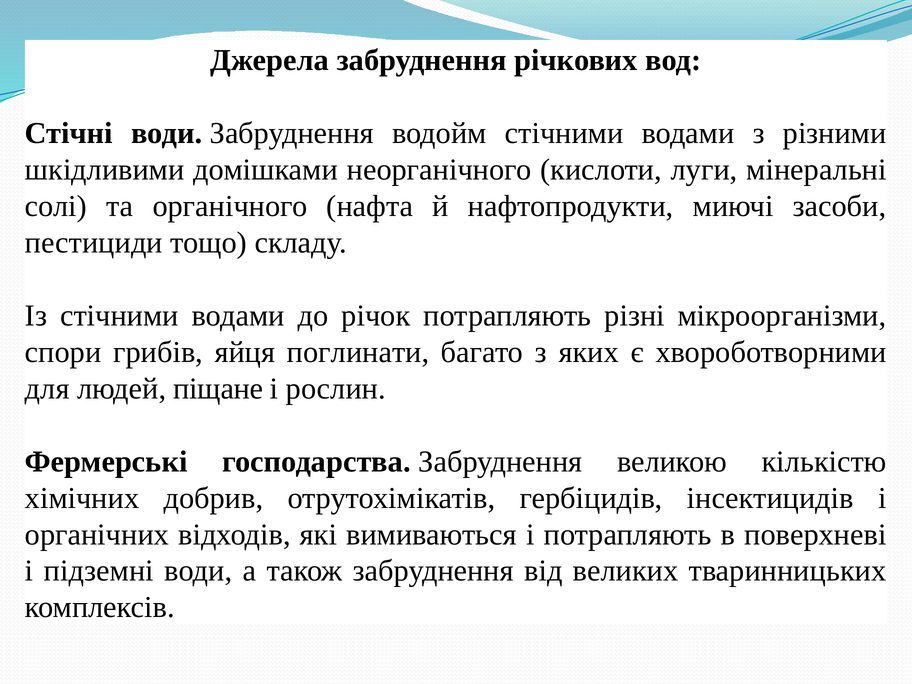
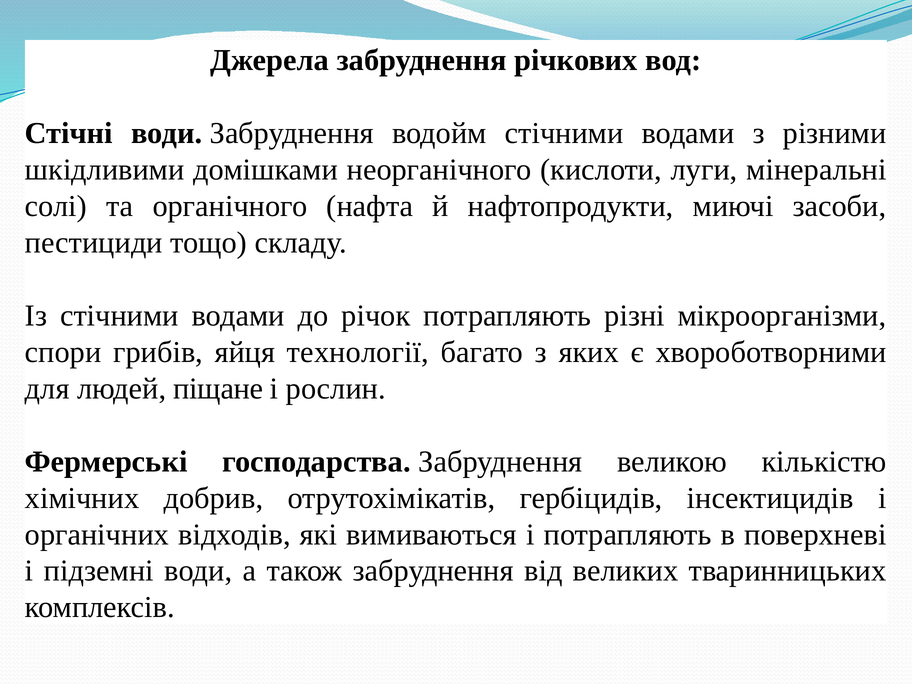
поглинати: поглинати -> технології
